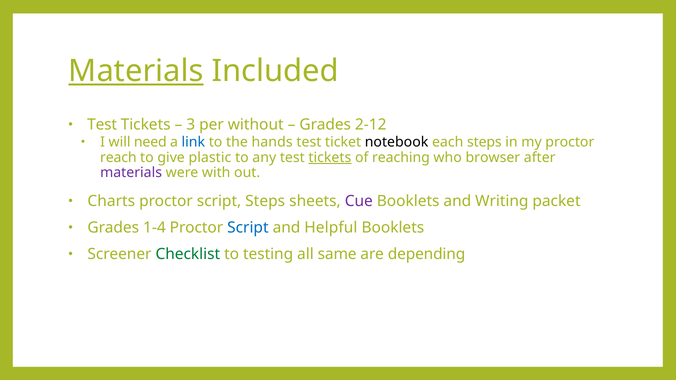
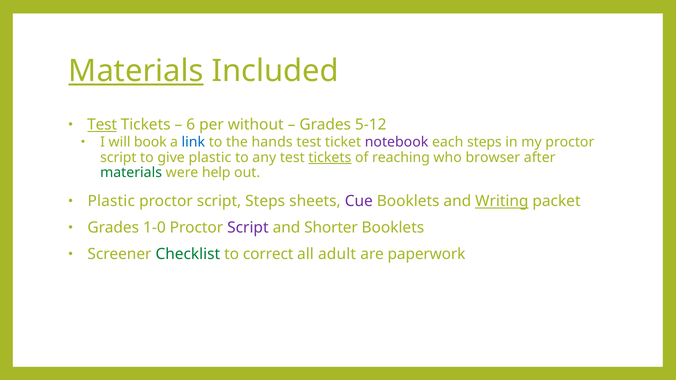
Test at (102, 125) underline: none -> present
3: 3 -> 6
2-12: 2-12 -> 5-12
need: need -> book
notebook colour: black -> purple
reach at (118, 157): reach -> script
materials at (131, 173) colour: purple -> green
with: with -> help
Charts at (111, 201): Charts -> Plastic
Writing underline: none -> present
1-4: 1-4 -> 1-0
Script at (248, 228) colour: blue -> purple
Helpful: Helpful -> Shorter
testing: testing -> correct
same: same -> adult
depending: depending -> paperwork
